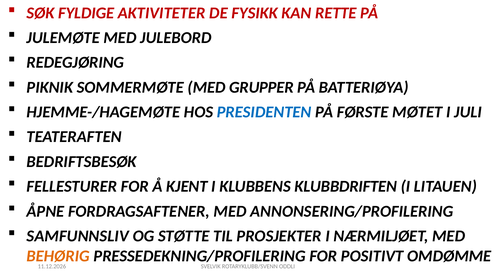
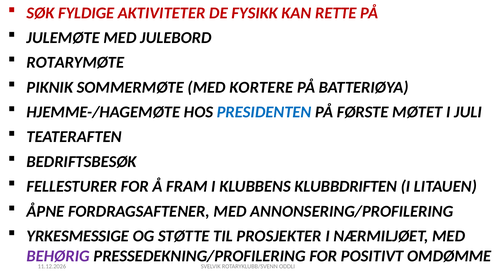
REDEGJØRING: REDEGJØRING -> ROTARYMØTE
GRUPPER: GRUPPER -> KORTERE
KJENT: KJENT -> FRAM
SAMFUNNSLIV: SAMFUNNSLIV -> YRKESMESSIGE
BEHØRIG colour: orange -> purple
